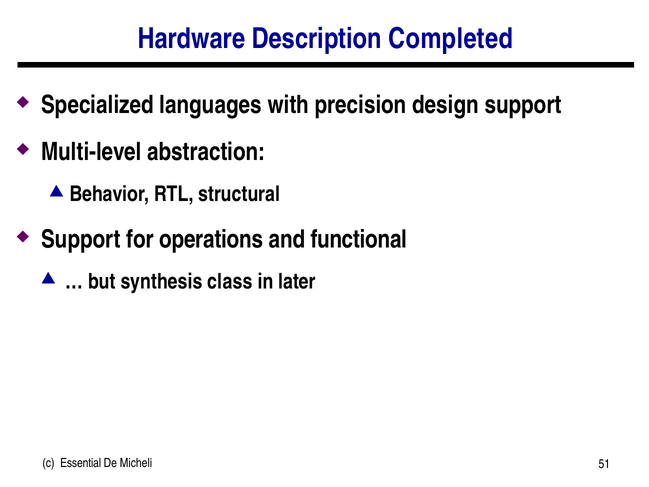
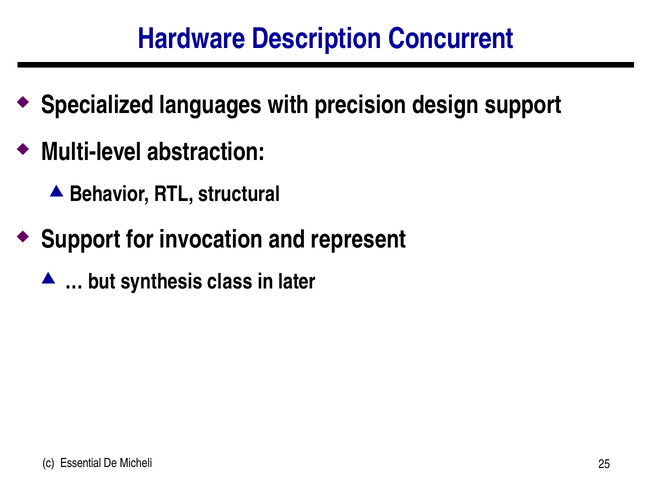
Completed: Completed -> Concurrent
operations: operations -> invocation
functional: functional -> represent
51: 51 -> 25
